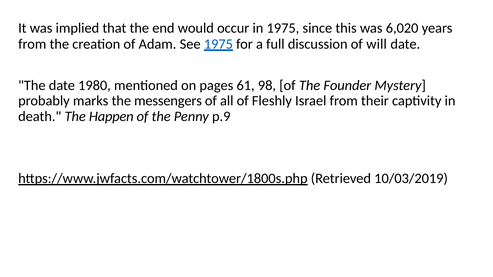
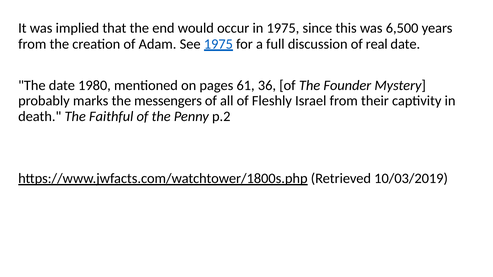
6,020: 6,020 -> 6,500
will: will -> real
98: 98 -> 36
Happen: Happen -> Faithful
p.9: p.9 -> p.2
